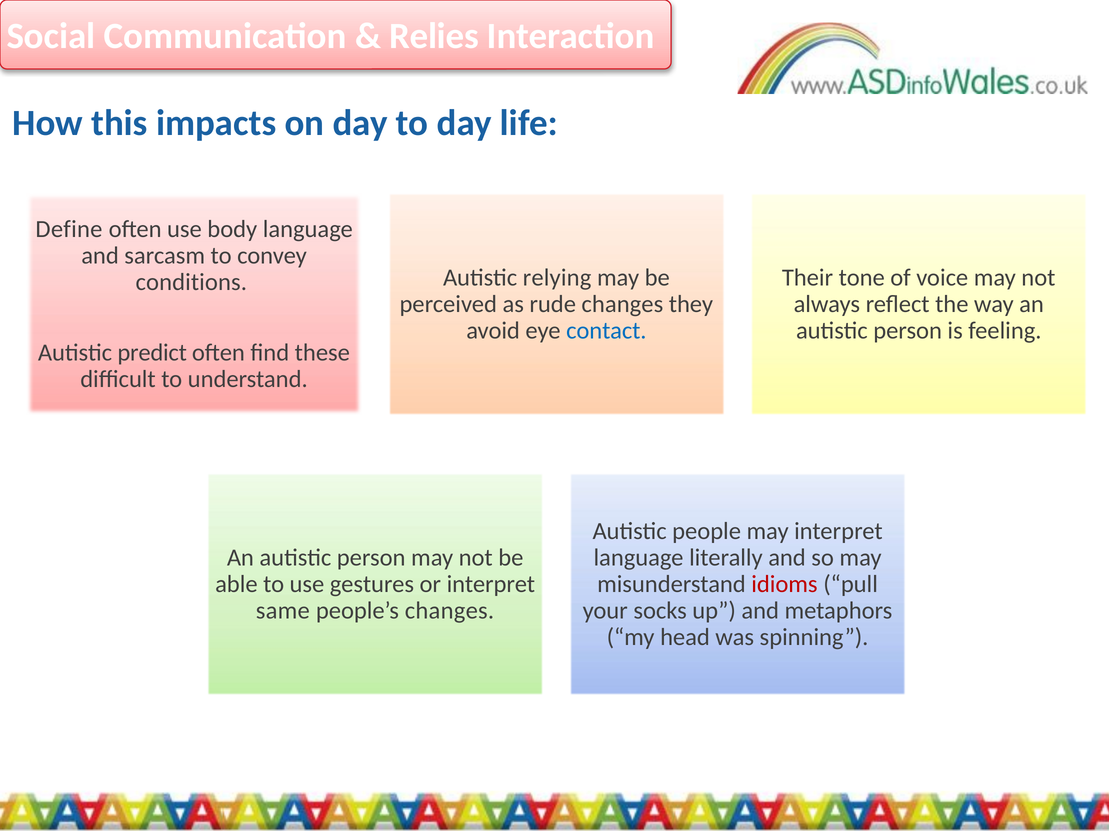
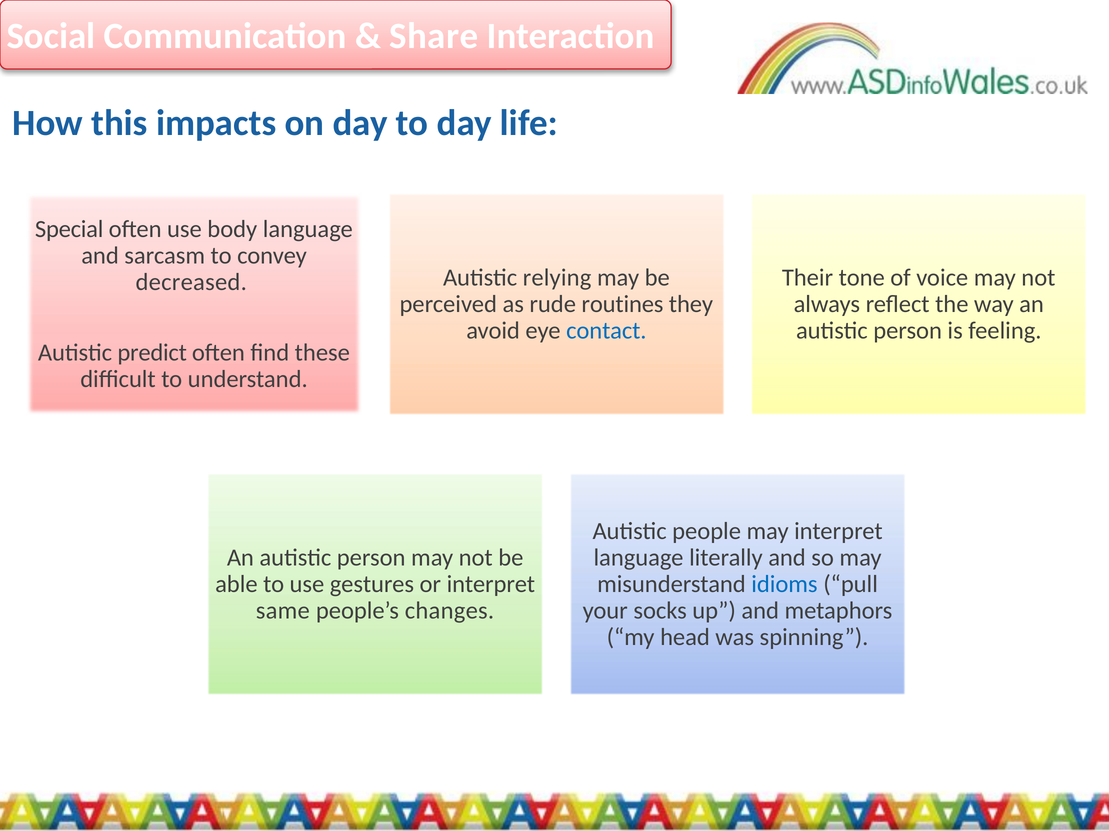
Relies: Relies -> Share
Define: Define -> Special
conditions: conditions -> decreased
rude changes: changes -> routines
idioms colour: red -> blue
